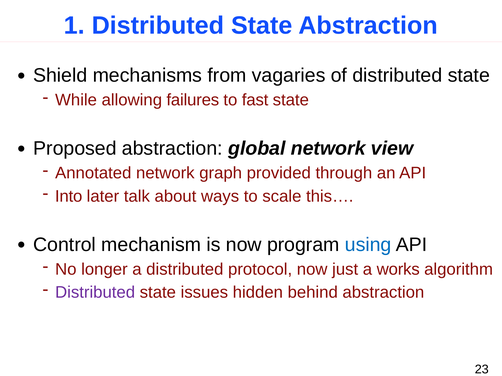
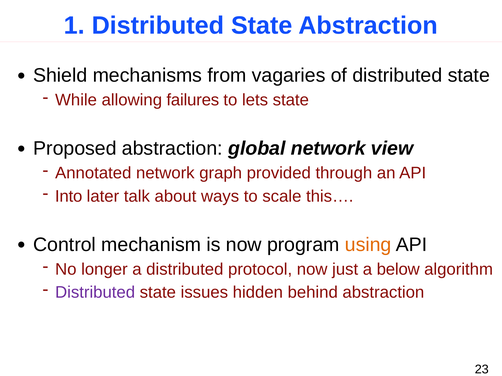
fast: fast -> lets
using colour: blue -> orange
works: works -> below
